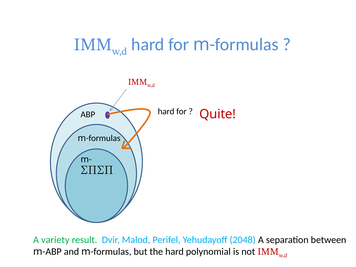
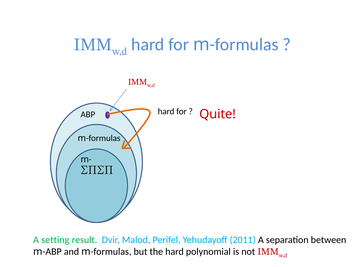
variety: variety -> setting
2048: 2048 -> 2011
